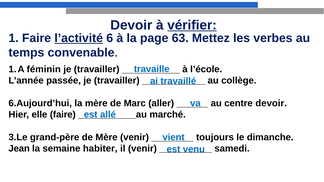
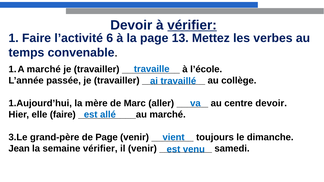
l’activité underline: present -> none
63: 63 -> 13
féminin at (44, 69): féminin -> marché
6.Aujourd’hui: 6.Aujourd’hui -> 1.Aujourd’hui
de Mère: Mère -> Page
semaine habiter: habiter -> vérifier
